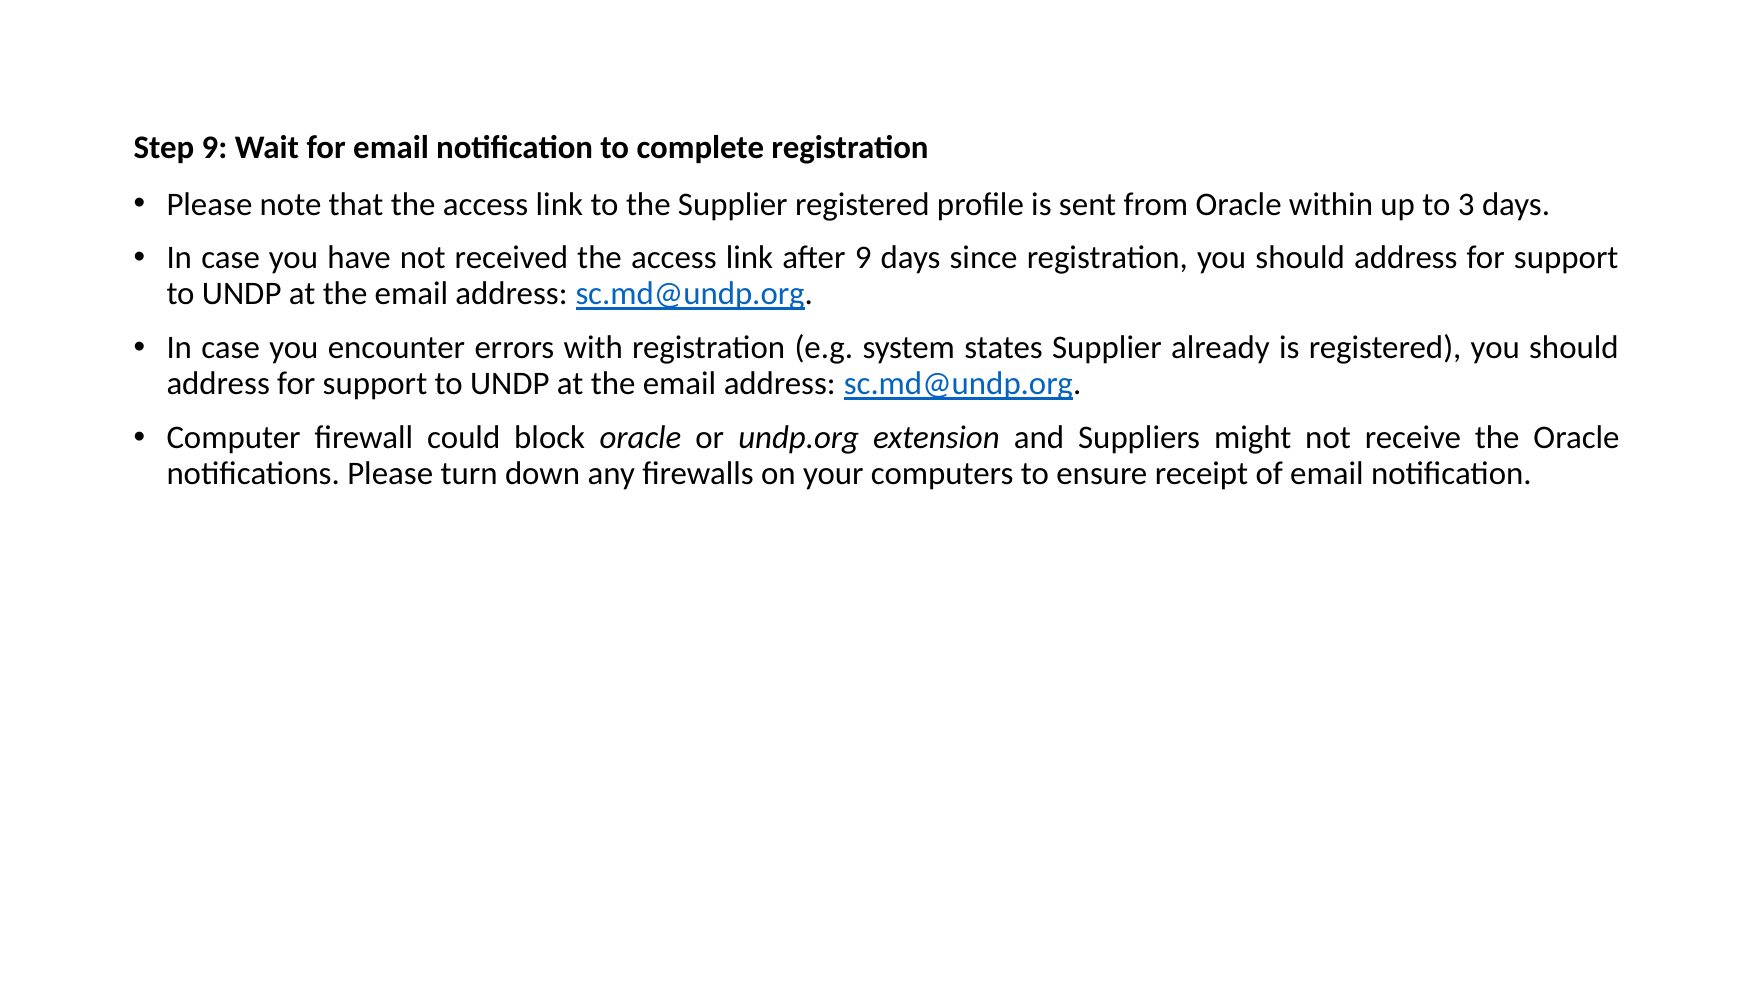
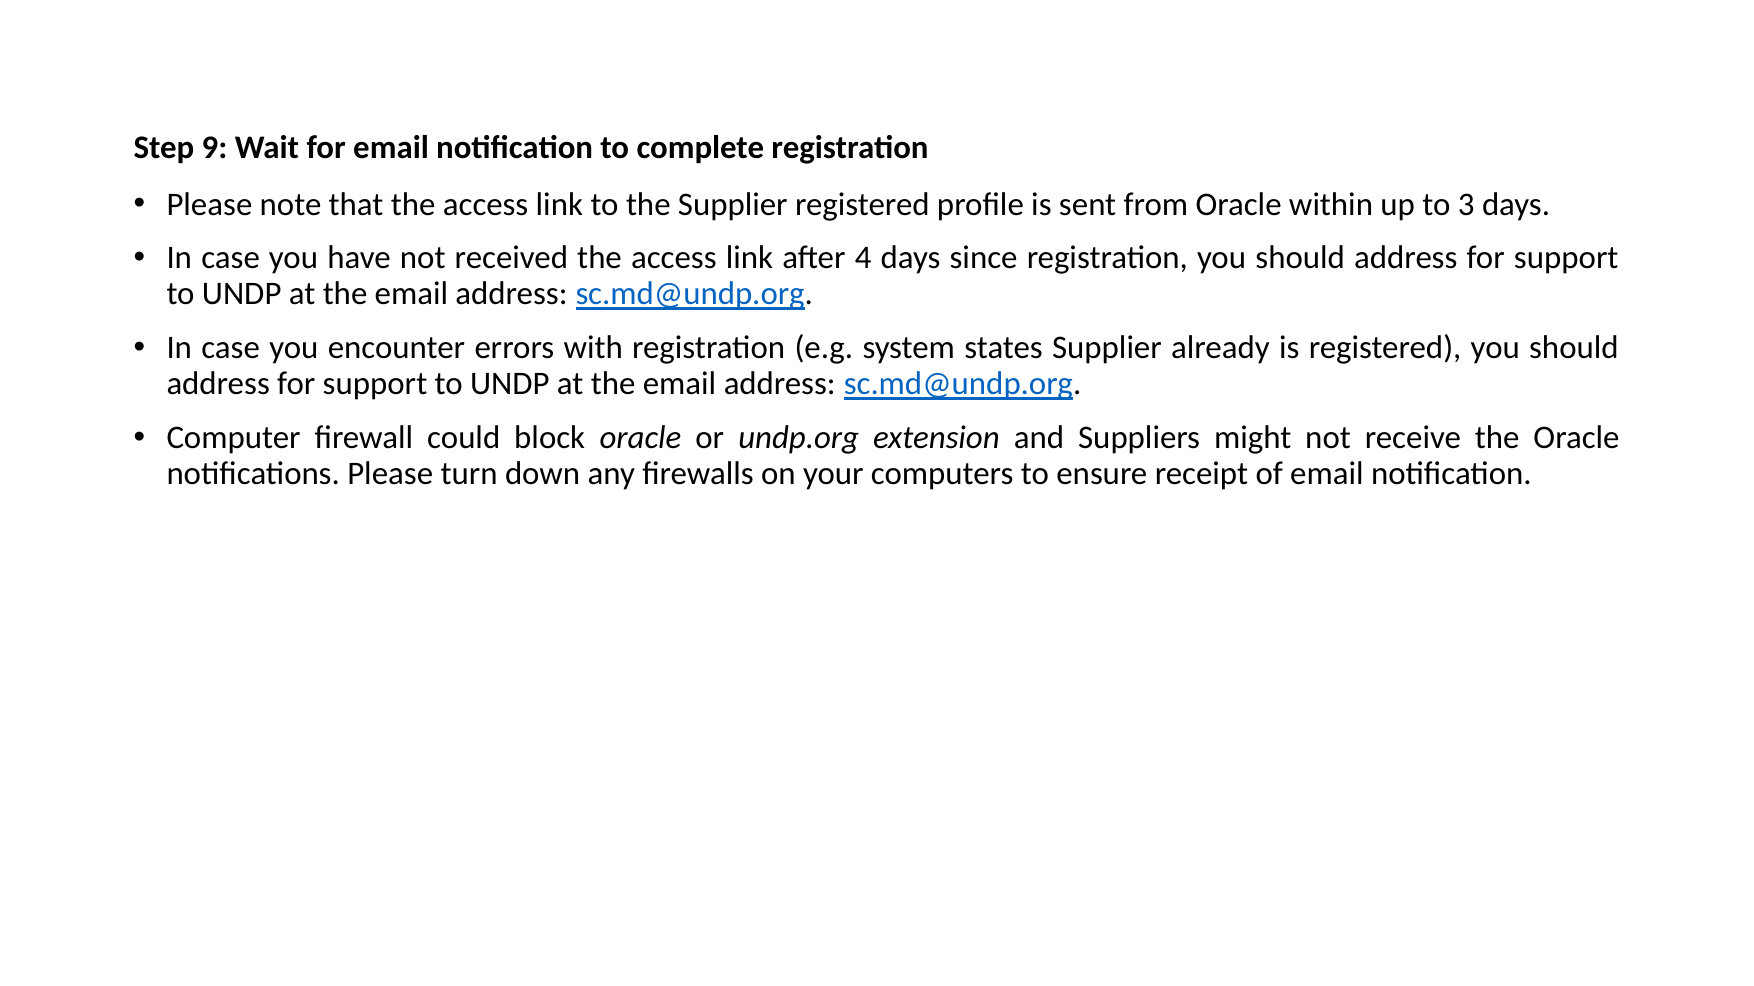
after 9: 9 -> 4
